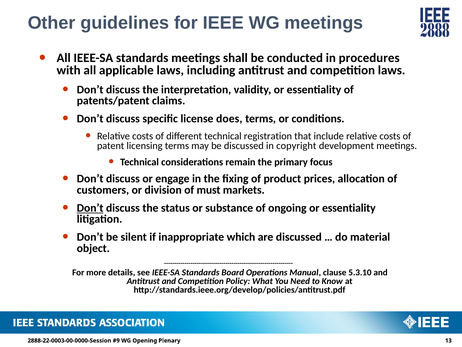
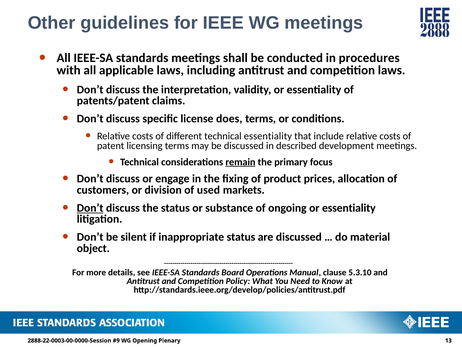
technical registration: registration -> essentiality
copyright: copyright -> described
remain underline: none -> present
must: must -> used
inappropriate which: which -> status
